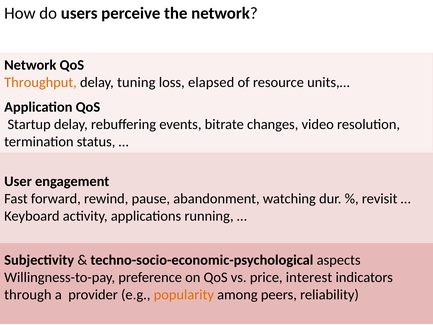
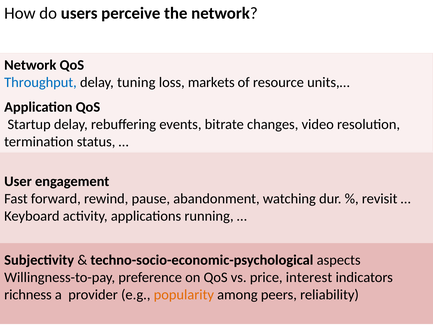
Throughput colour: orange -> blue
elapsed: elapsed -> markets
through: through -> richness
